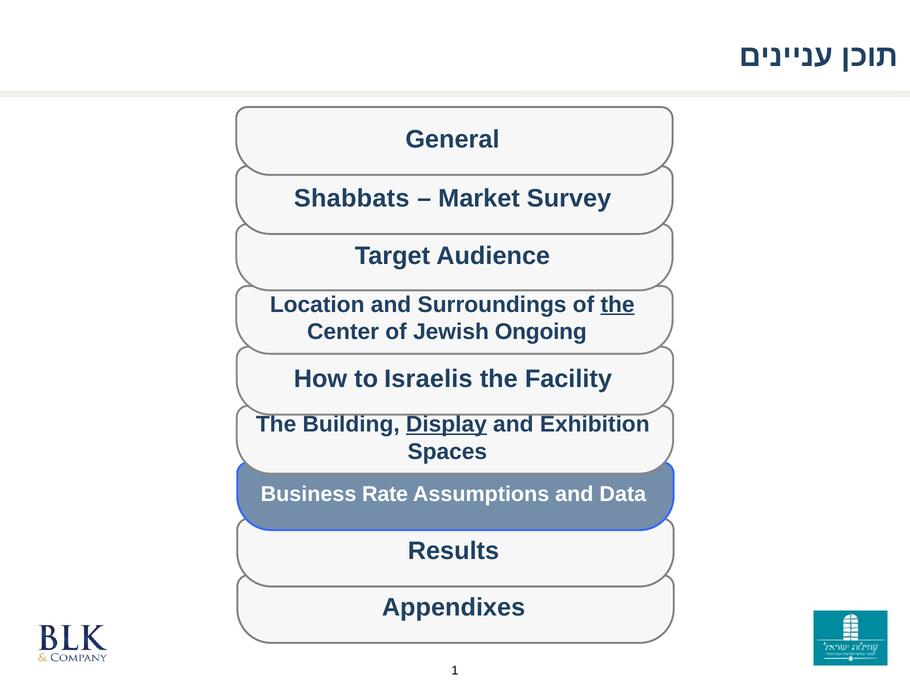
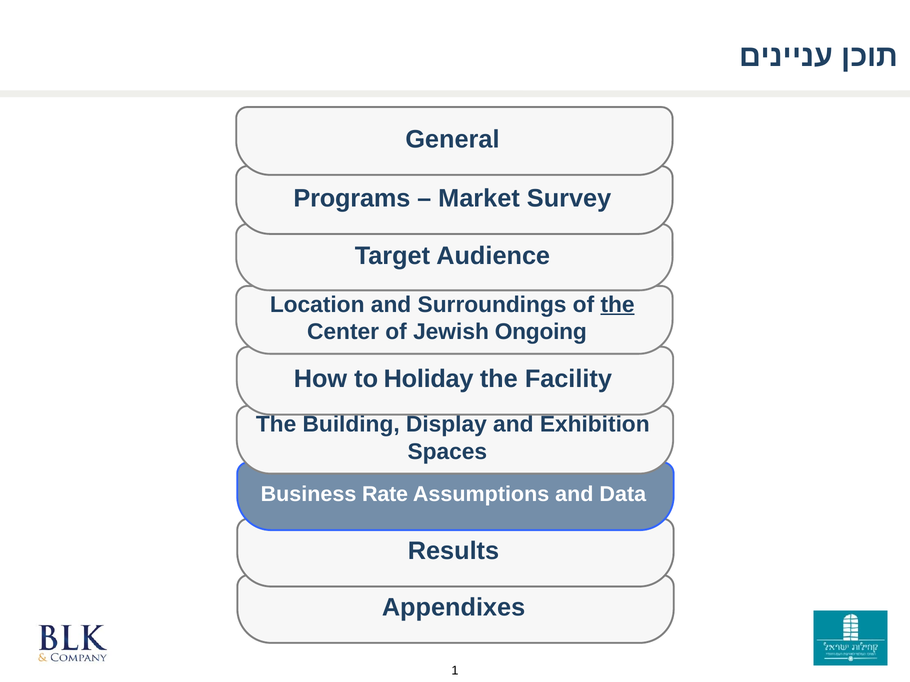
Shabbats: Shabbats -> Programs
Israelis: Israelis -> Holiday
Display underline: present -> none
